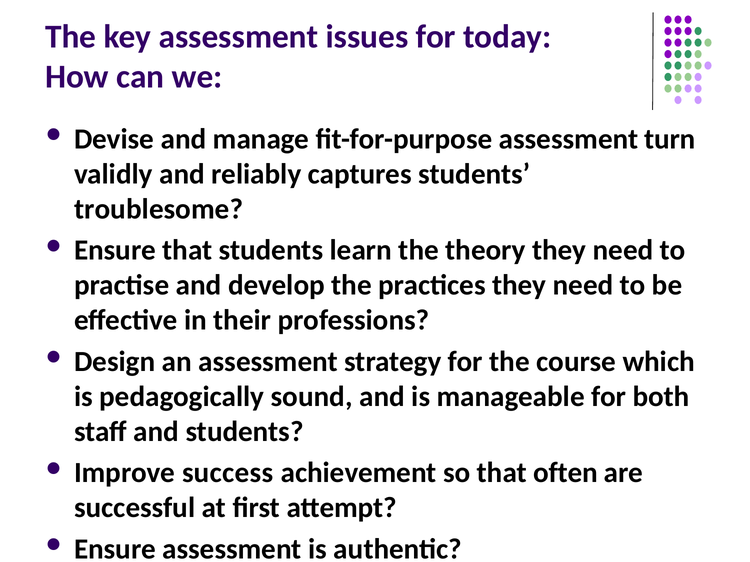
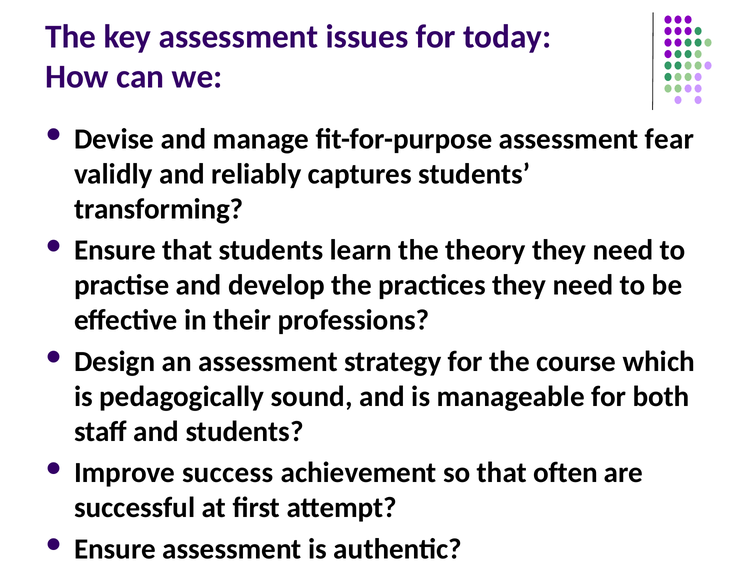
turn: turn -> fear
troublesome: troublesome -> transforming
